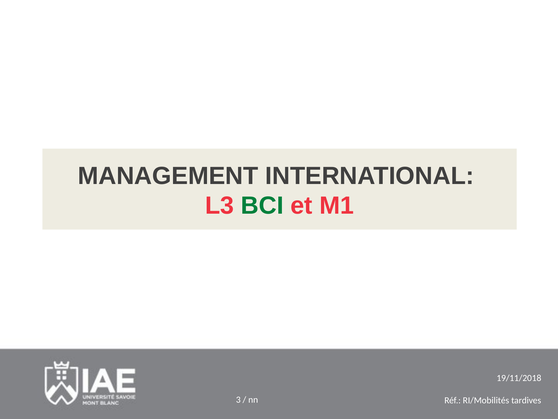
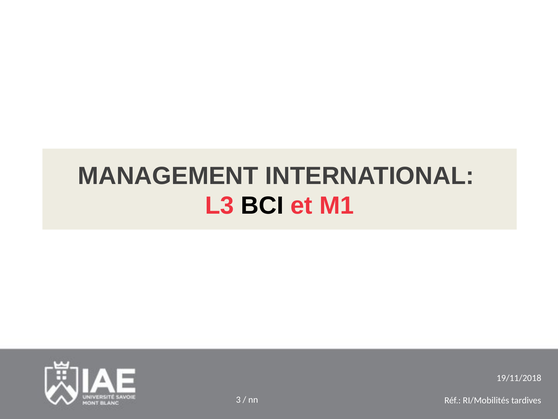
BCI colour: green -> black
